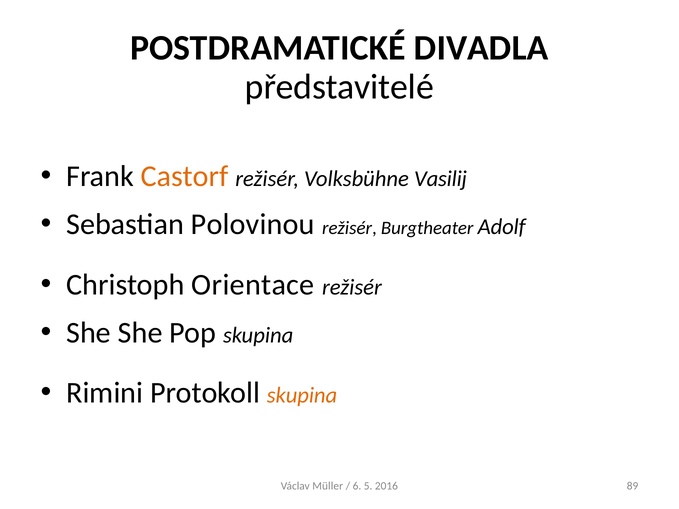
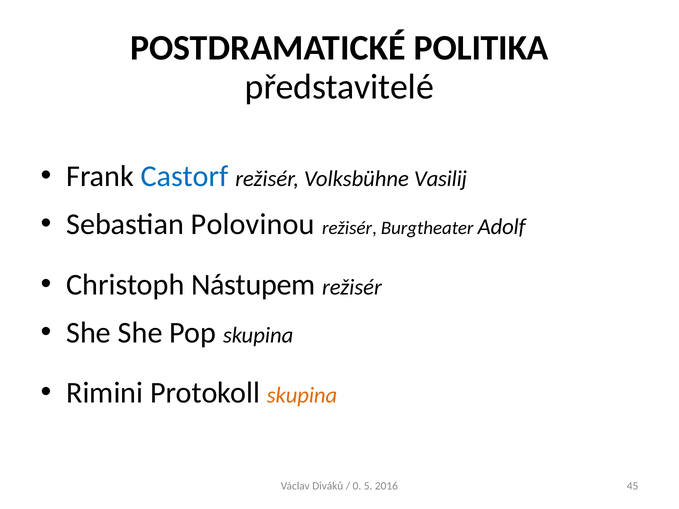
DIVADLA: DIVADLA -> POLITIKA
Castorf colour: orange -> blue
Orientace: Orientace -> Nástupem
Müller: Müller -> Diváků
6: 6 -> 0
89: 89 -> 45
